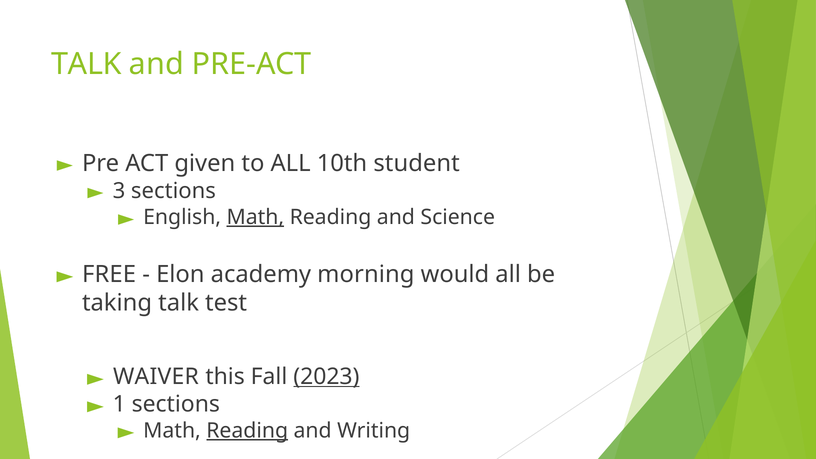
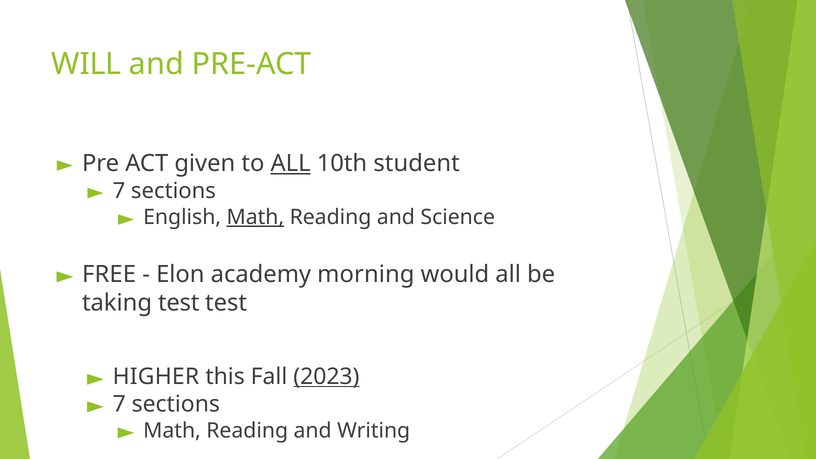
TALK at (86, 64): TALK -> WILL
ALL at (291, 164) underline: none -> present
3 at (119, 191): 3 -> 7
taking talk: talk -> test
WAIVER: WAIVER -> HIGHER
1 at (119, 404): 1 -> 7
Reading at (247, 431) underline: present -> none
